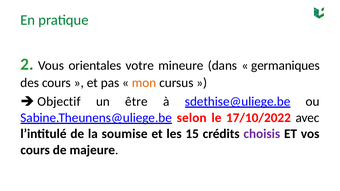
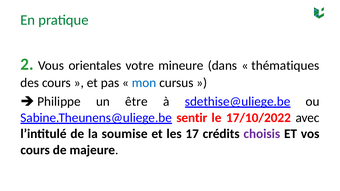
germaniques: germaniques -> thématiques
mon colour: orange -> blue
Objectif: Objectif -> Philippe
selon: selon -> sentir
15: 15 -> 17
